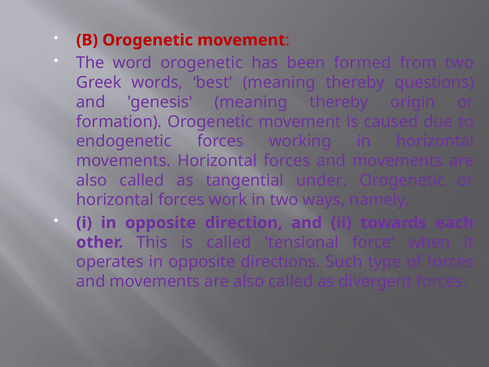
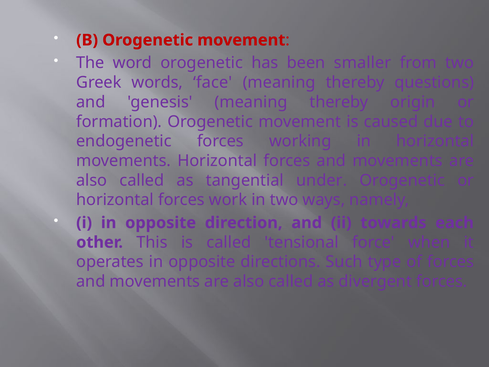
formed: formed -> smaller
best: best -> face
